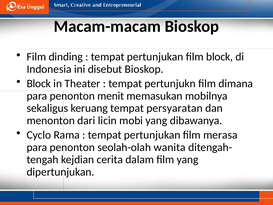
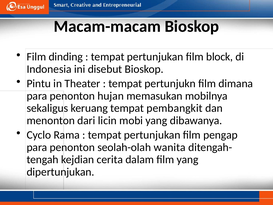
Block at (39, 84): Block -> Pintu
menit: menit -> hujan
persyaratan: persyaratan -> pembangkit
merasa: merasa -> pengap
